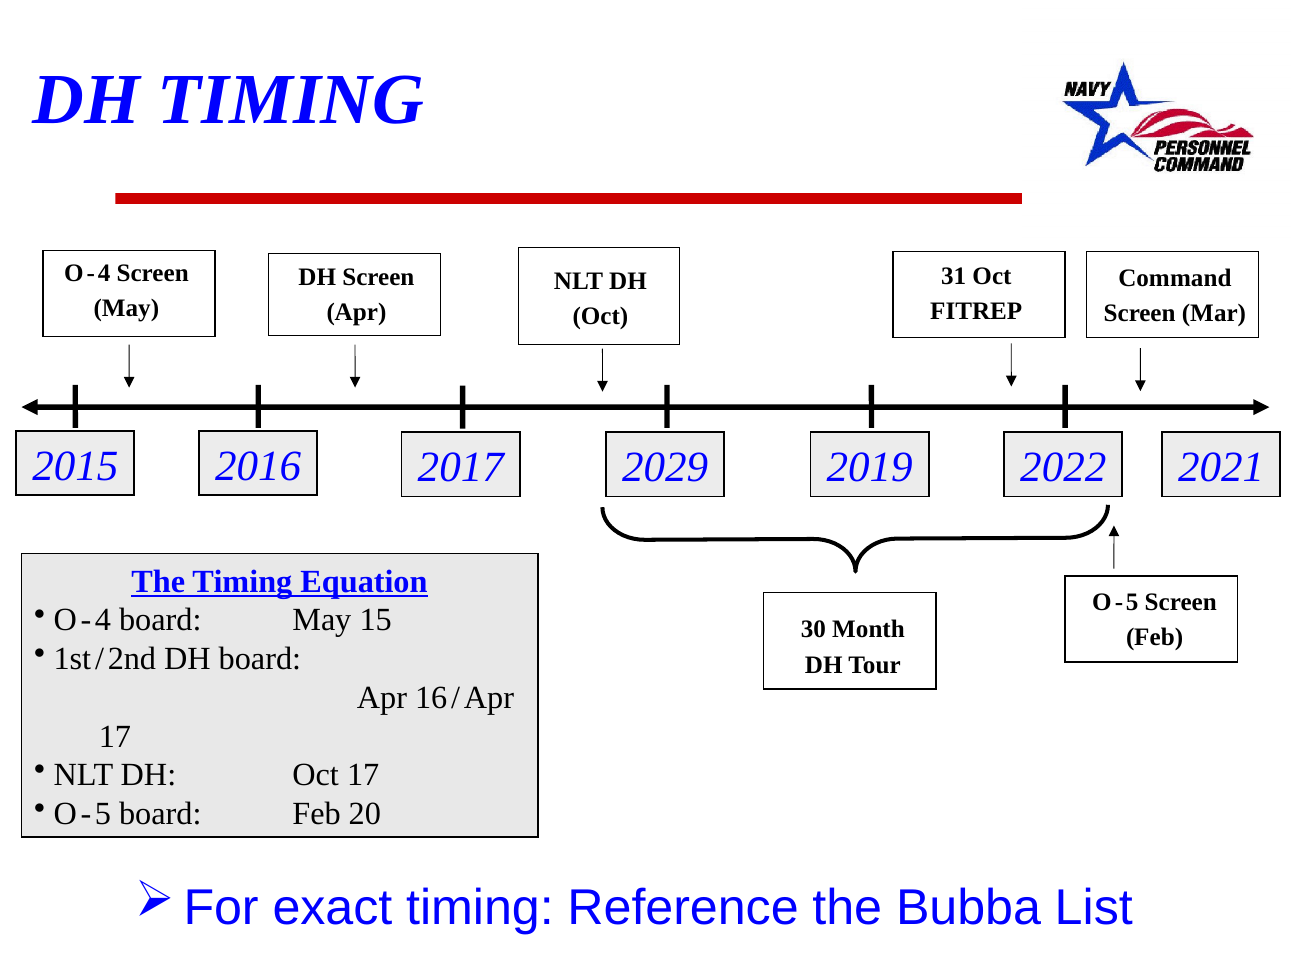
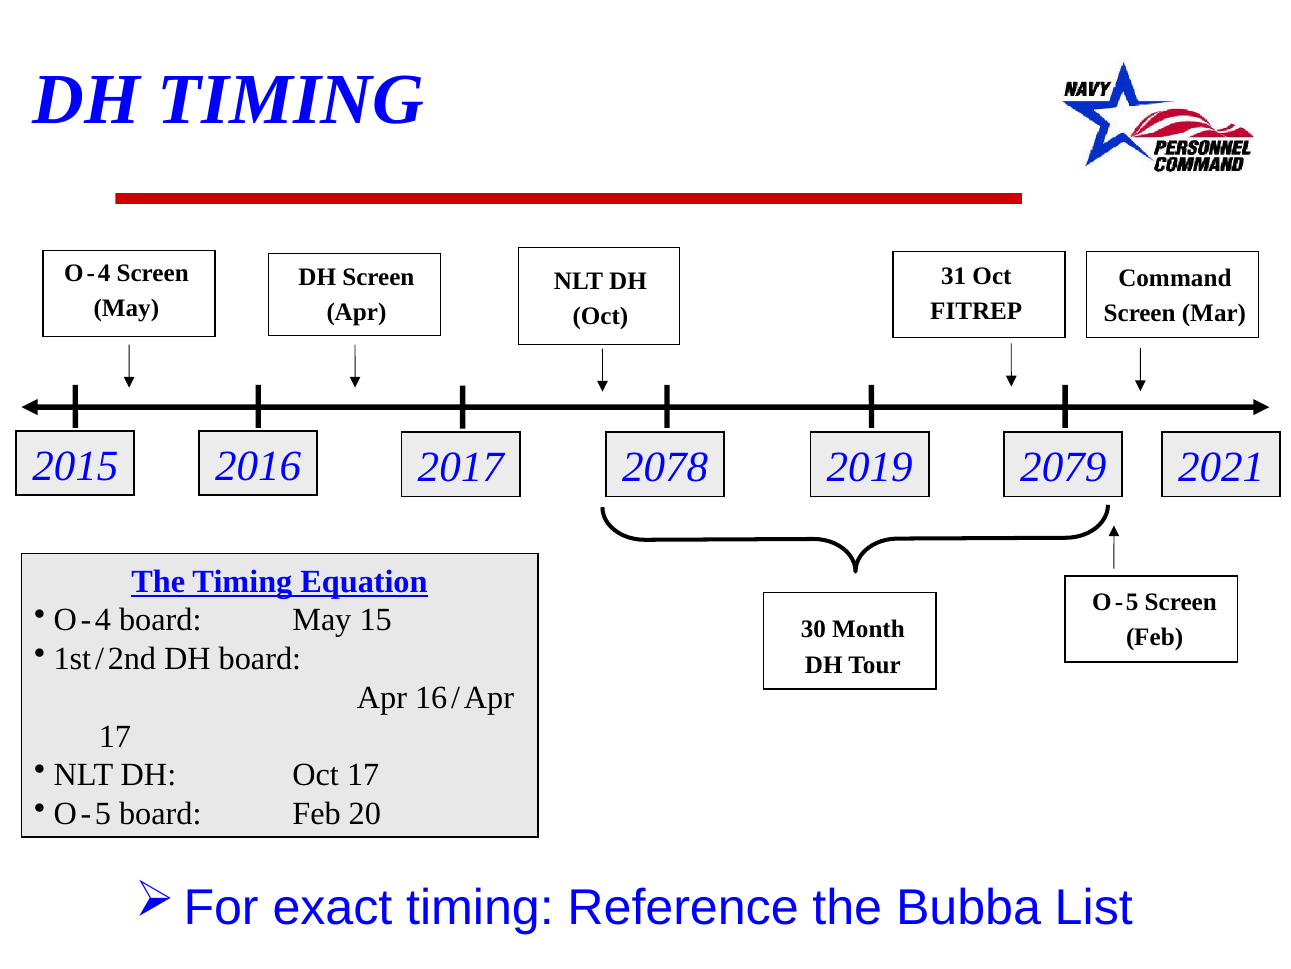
2029: 2029 -> 2078
2022: 2022 -> 2079
